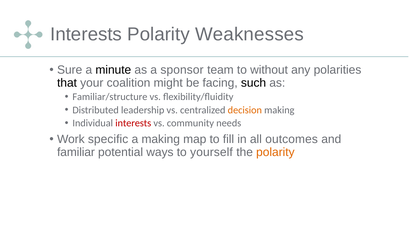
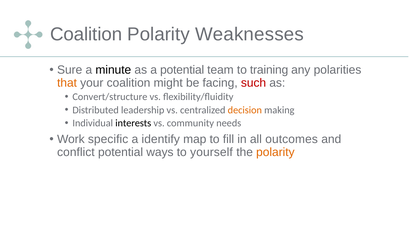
Interests at (86, 34): Interests -> Coalition
a sponsor: sponsor -> potential
without: without -> training
that colour: black -> orange
such colour: black -> red
Familiar/structure: Familiar/structure -> Convert/structure
interests at (133, 123) colour: red -> black
a making: making -> identify
familiar: familiar -> conflict
